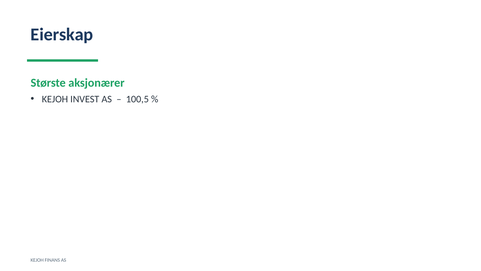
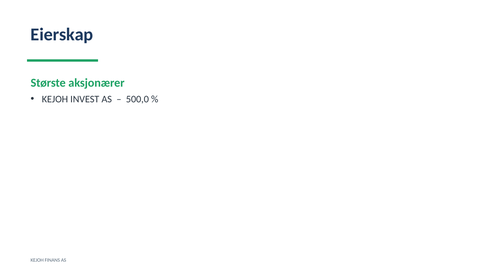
100,5: 100,5 -> 500,0
